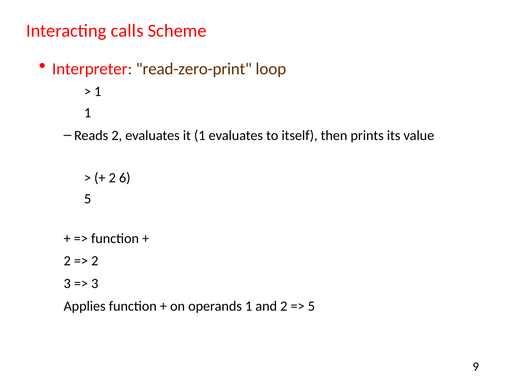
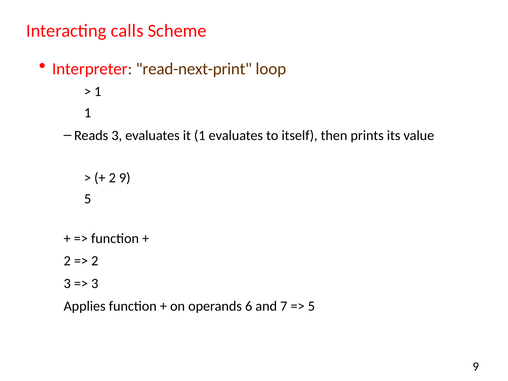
read-zero-print: read-zero-print -> read-next-print
Reads 2: 2 -> 3
2 6: 6 -> 9
operands 1: 1 -> 6
and 2: 2 -> 7
